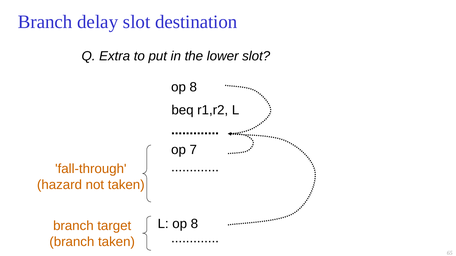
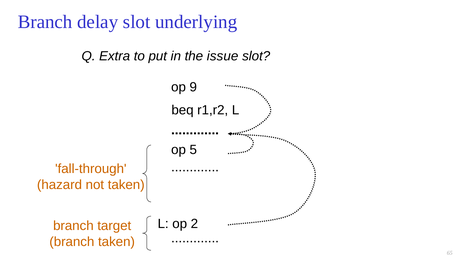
destination: destination -> underlying
lower: lower -> issue
8 at (193, 87): 8 -> 9
7: 7 -> 5
L op 8: 8 -> 2
